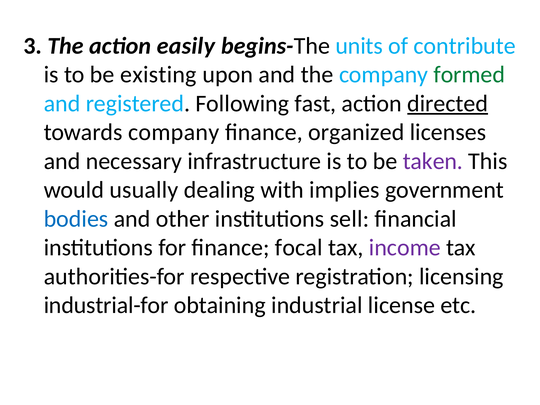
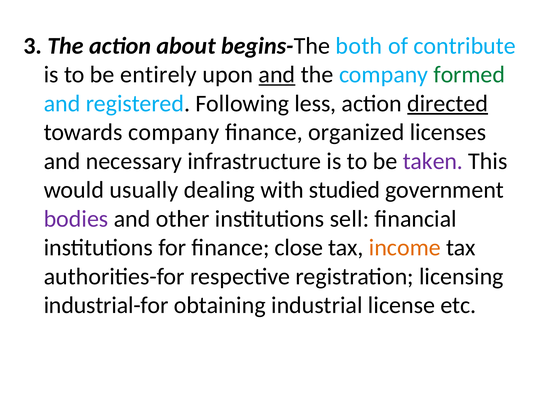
easily: easily -> about
units: units -> both
existing: existing -> entirely
and at (277, 75) underline: none -> present
fast: fast -> less
implies: implies -> studied
bodies colour: blue -> purple
focal: focal -> close
income colour: purple -> orange
